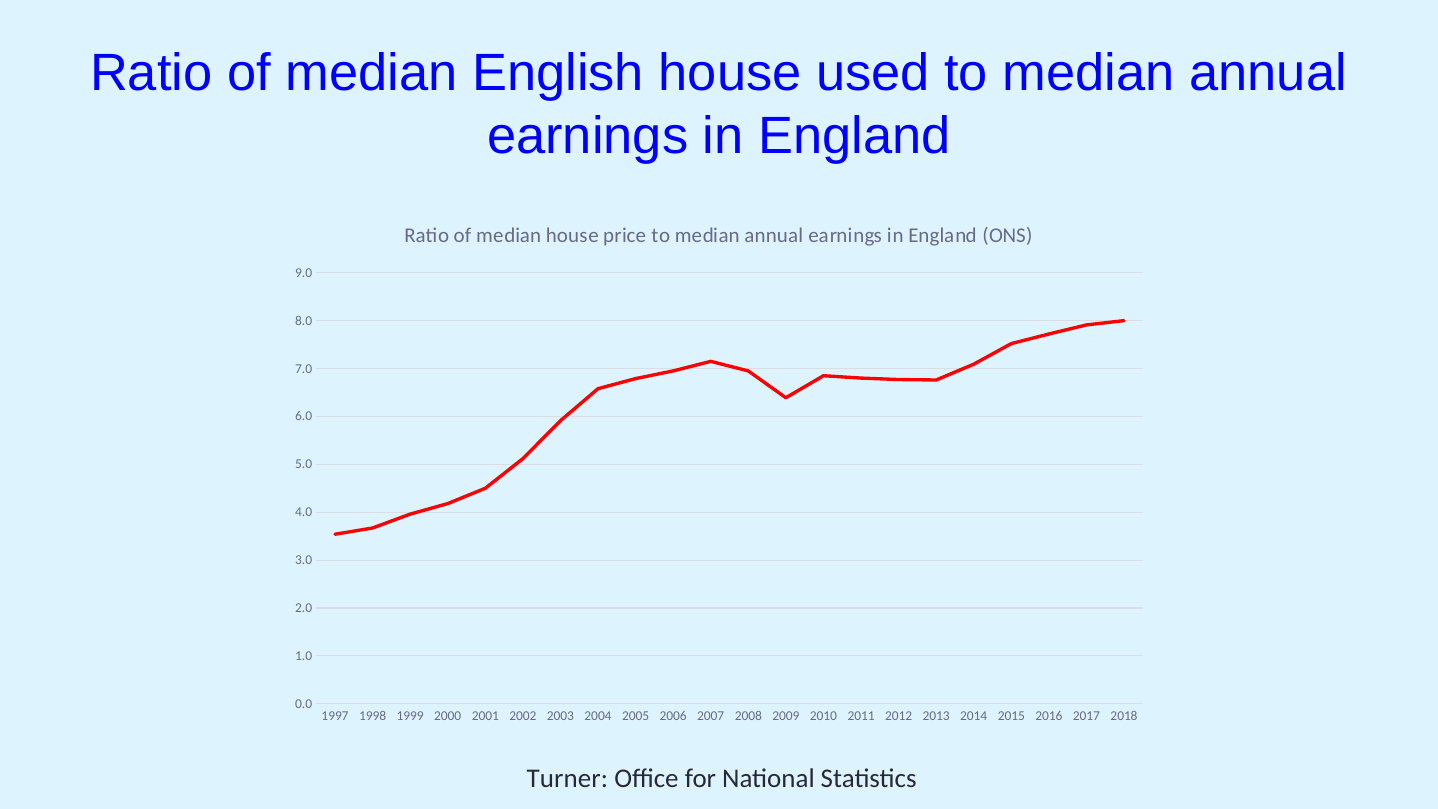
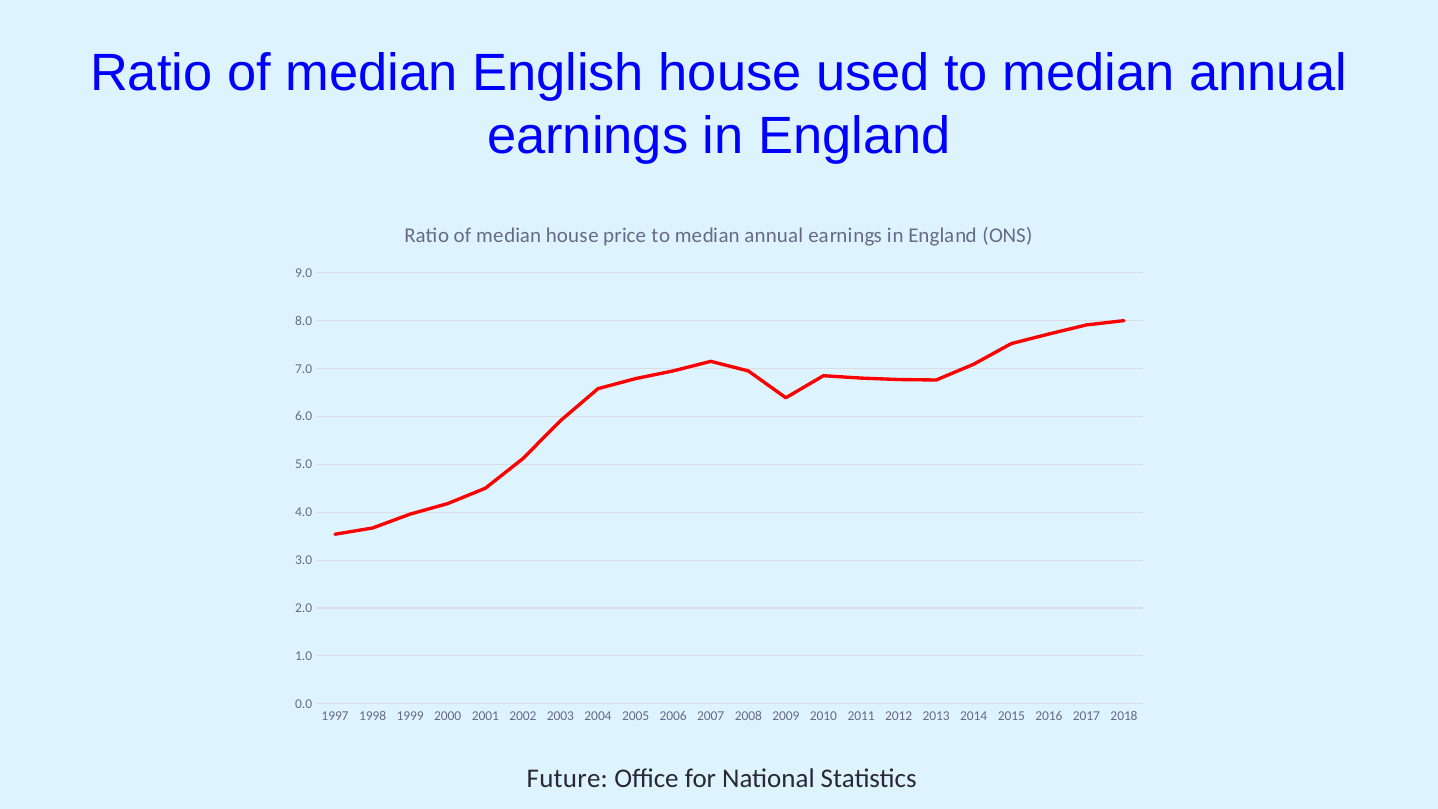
Turner: Turner -> Future
